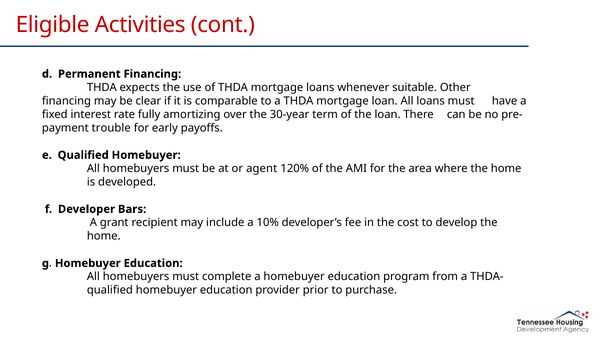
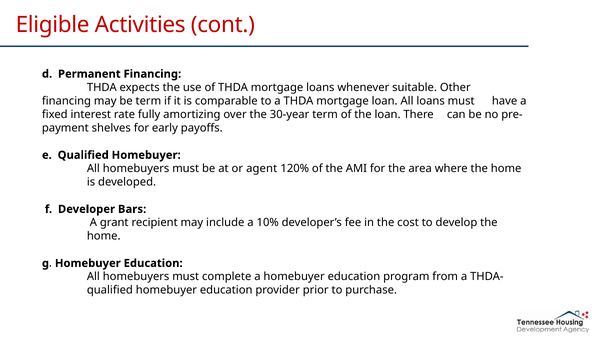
be clear: clear -> term
trouble: trouble -> shelves
